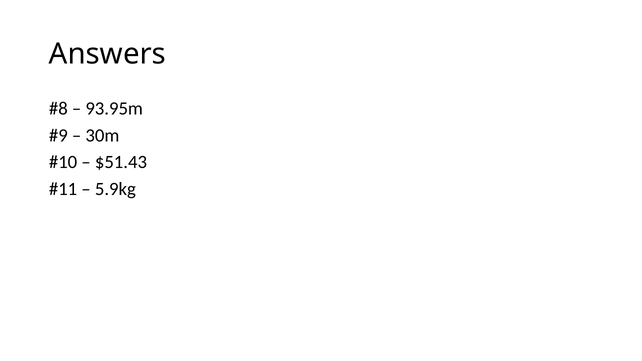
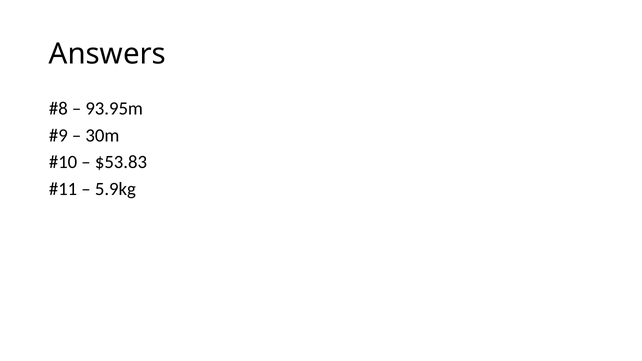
$51.43: $51.43 -> $53.83
